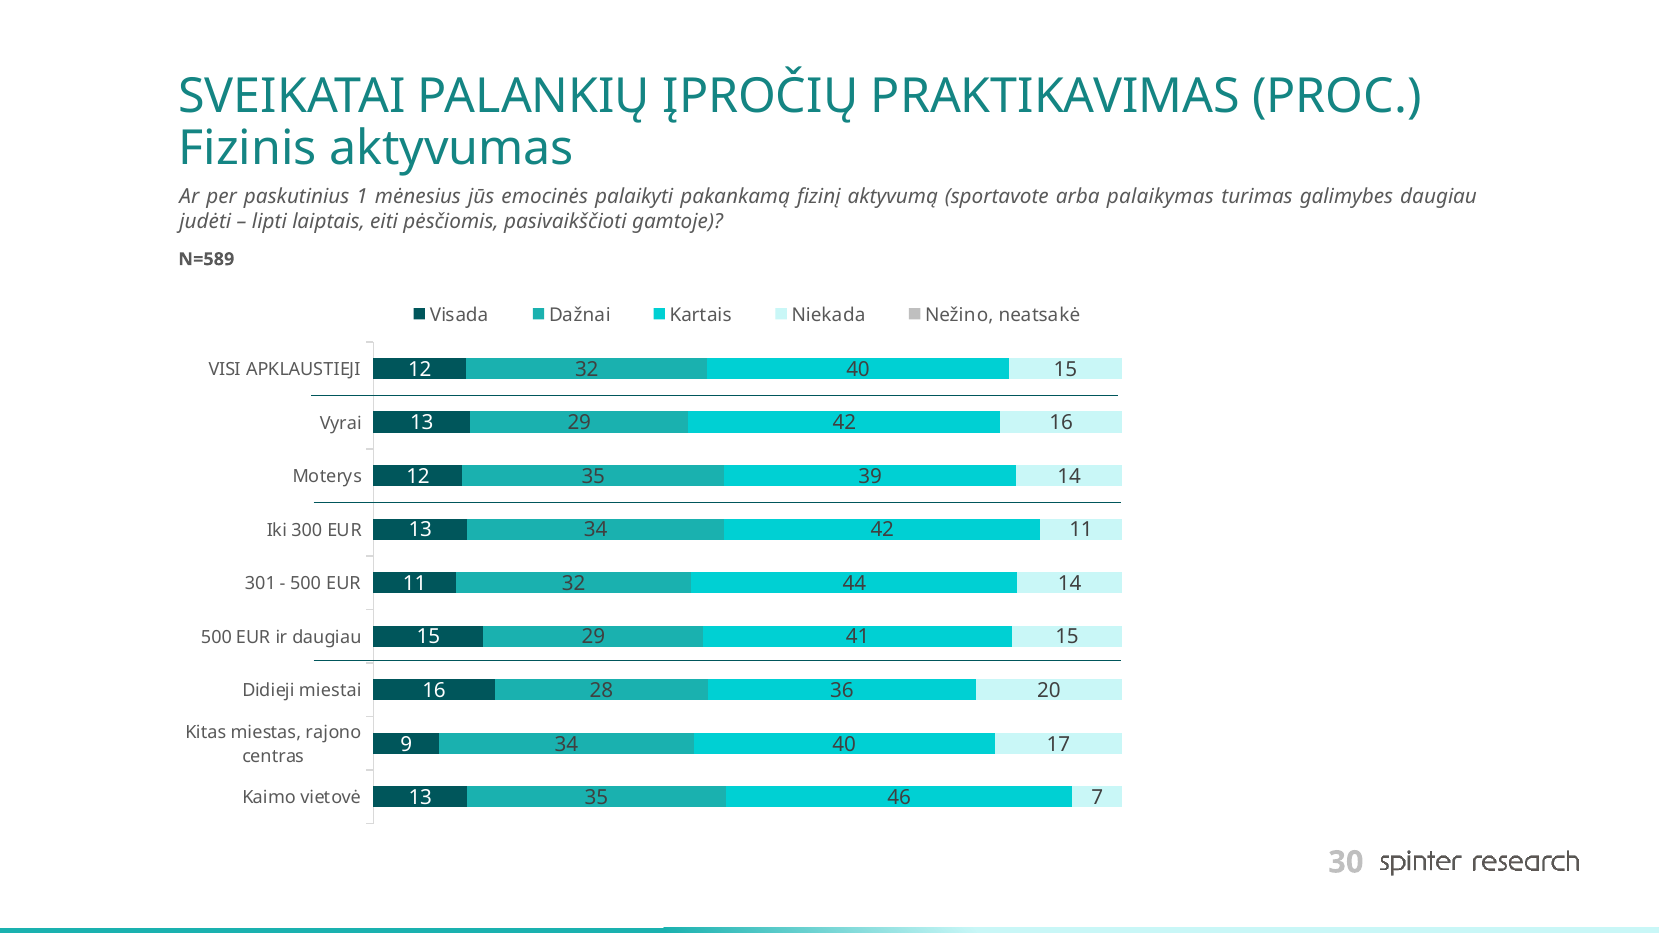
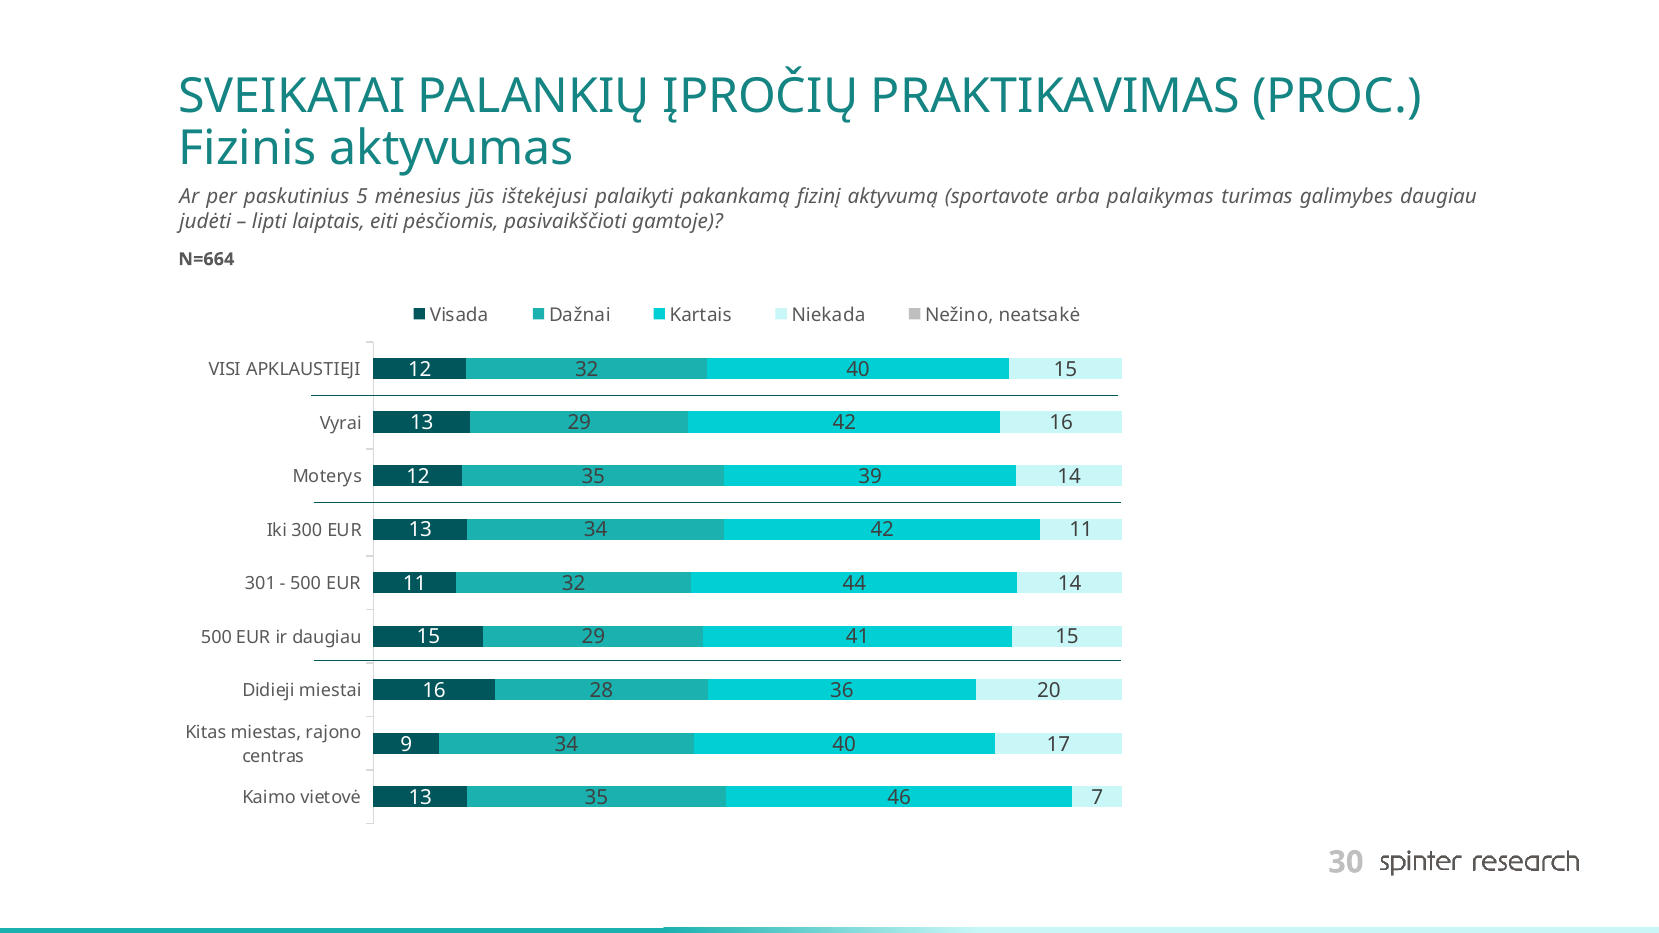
1: 1 -> 5
emocinės: emocinės -> ištekėjusi
N=589: N=589 -> N=664
